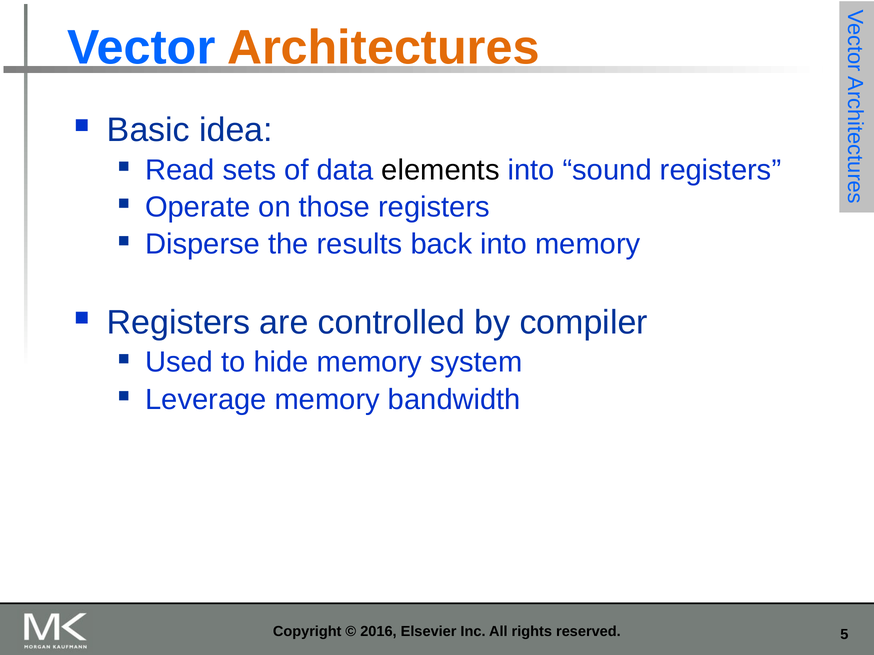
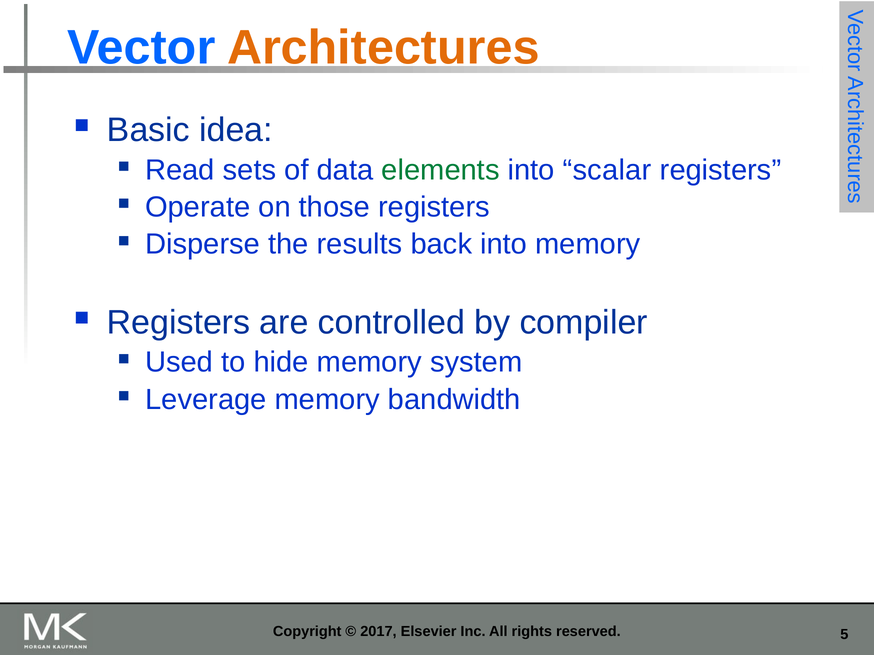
elements colour: black -> green
sound: sound -> scalar
2016: 2016 -> 2017
